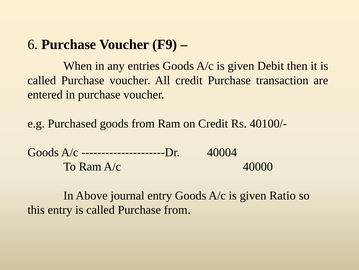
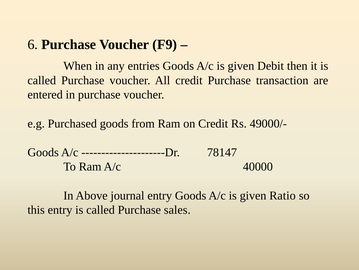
40100/-: 40100/- -> 49000/-
40004: 40004 -> 78147
Purchase from: from -> sales
